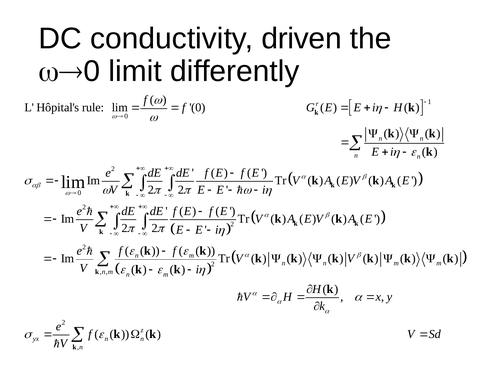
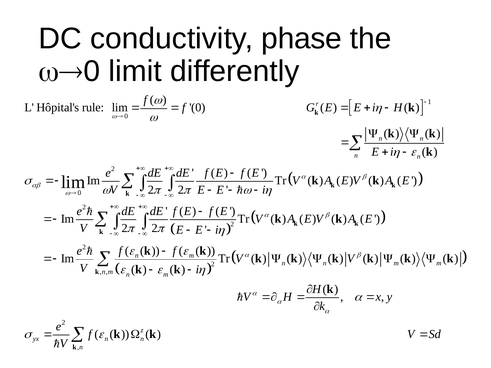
driven: driven -> phase
